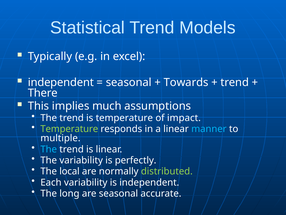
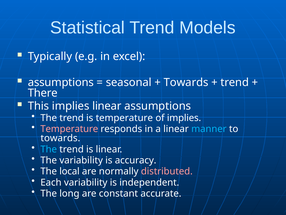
independent at (61, 82): independent -> assumptions
implies much: much -> linear
of impact: impact -> implies
Temperature at (69, 129) colour: light green -> pink
multiple at (60, 138): multiple -> towards
perfectly: perfectly -> accuracy
distributed colour: light green -> pink
are seasonal: seasonal -> constant
